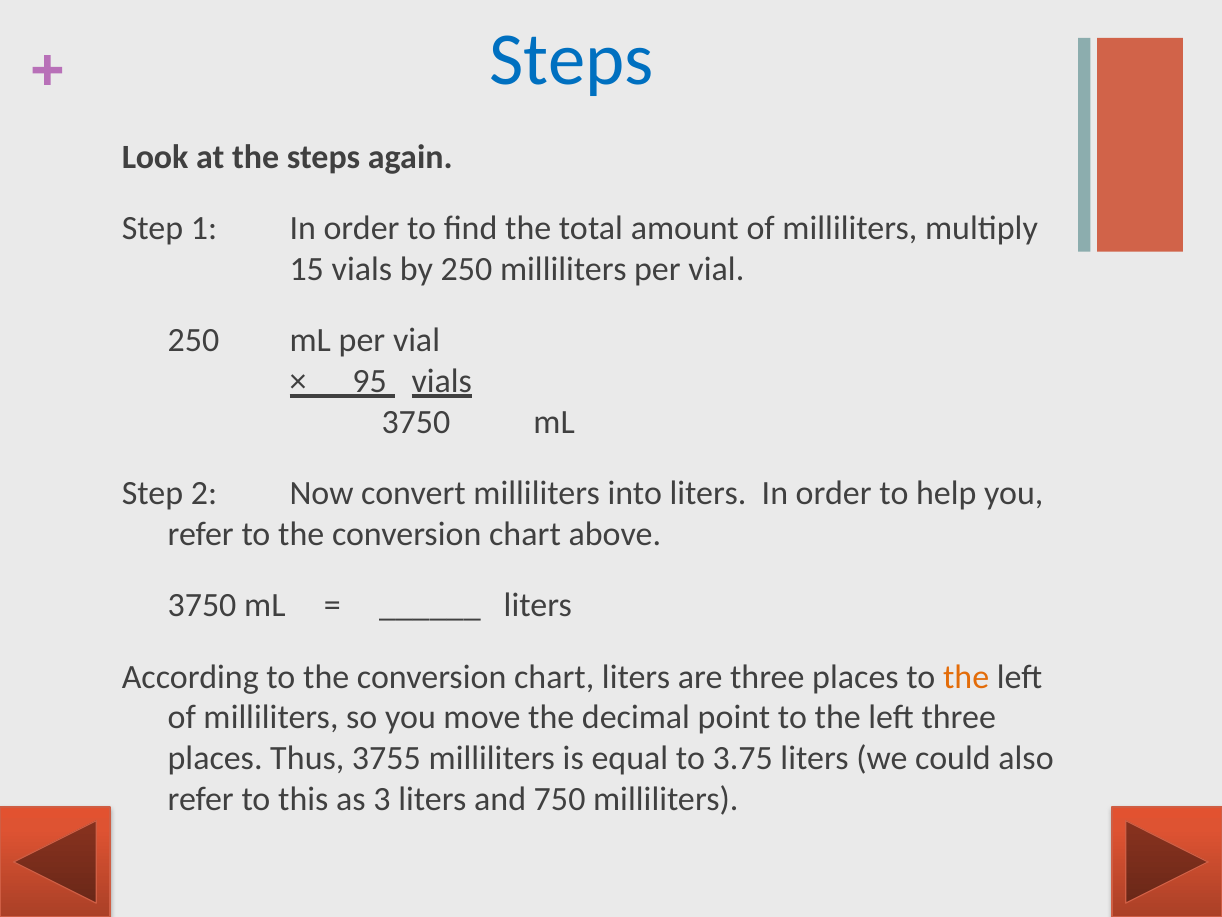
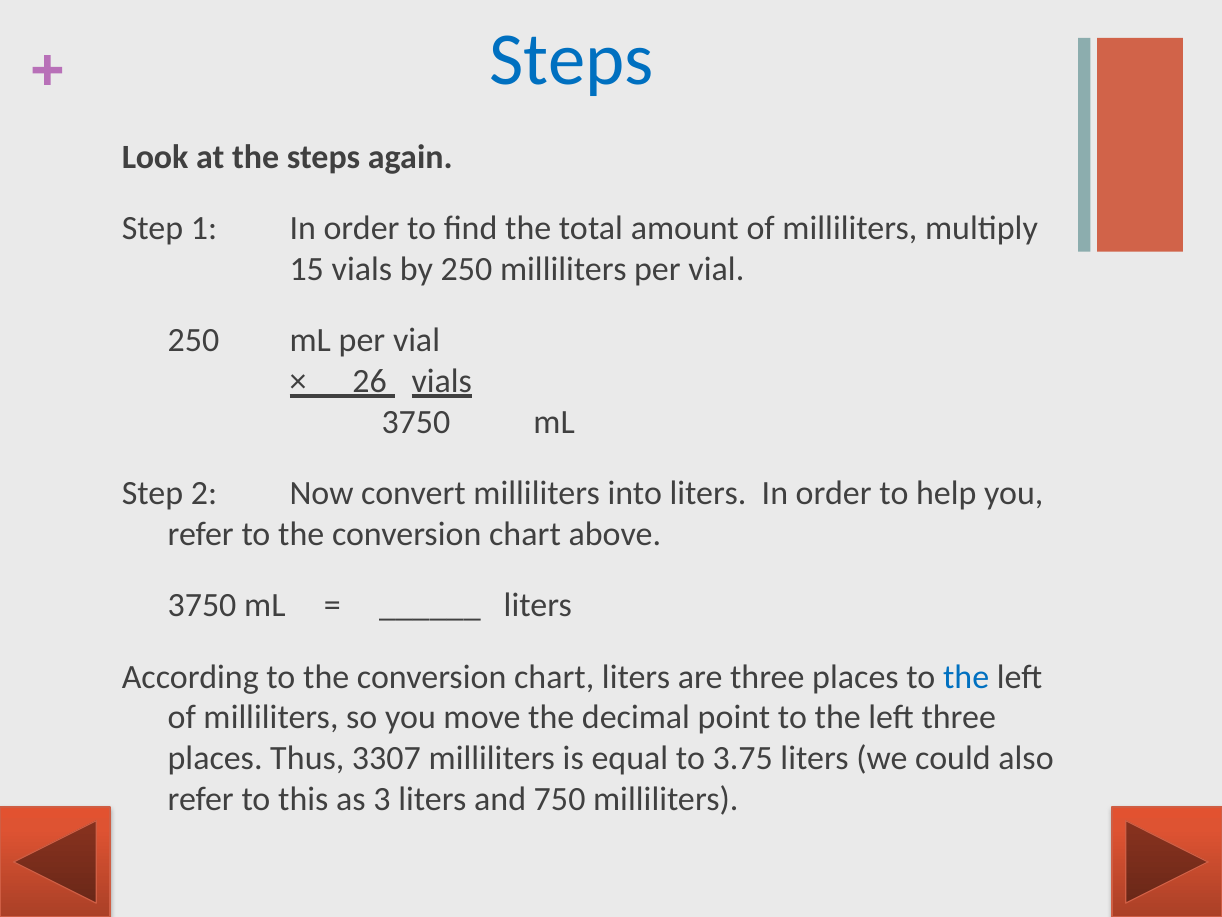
95: 95 -> 26
the at (966, 677) colour: orange -> blue
3755: 3755 -> 3307
